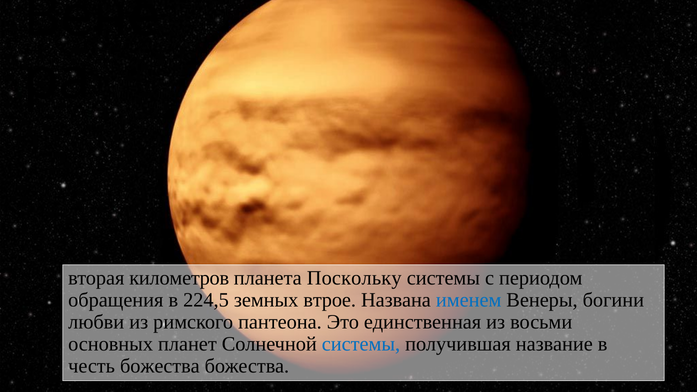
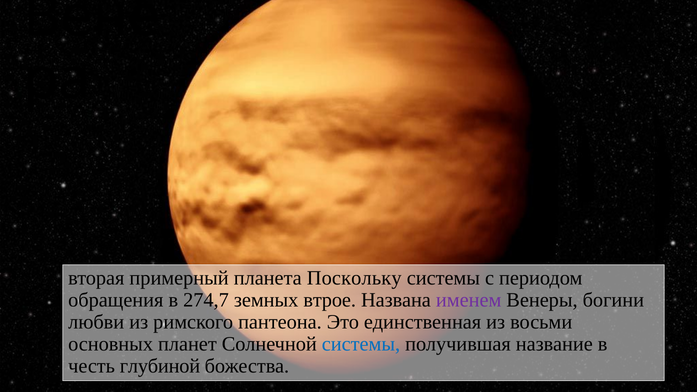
километров: километров -> примерный
224,5: 224,5 -> 274,7
именем colour: blue -> purple
честь божества: божества -> глубиной
